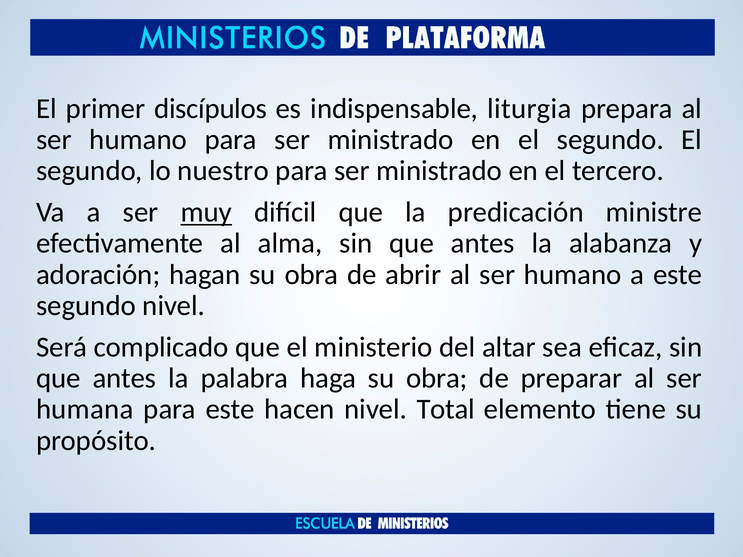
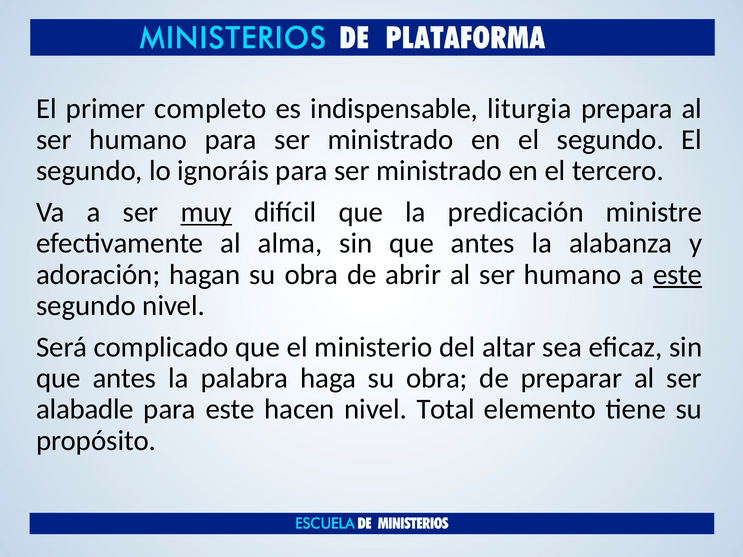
discípulos: discípulos -> completo
nuestro: nuestro -> ignoráis
este at (678, 275) underline: none -> present
humana: humana -> alabadle
